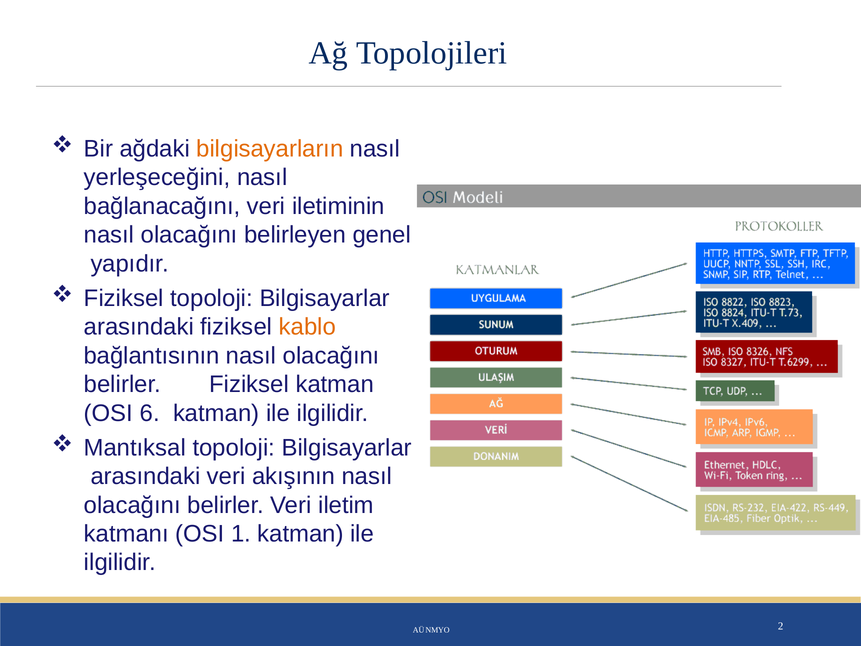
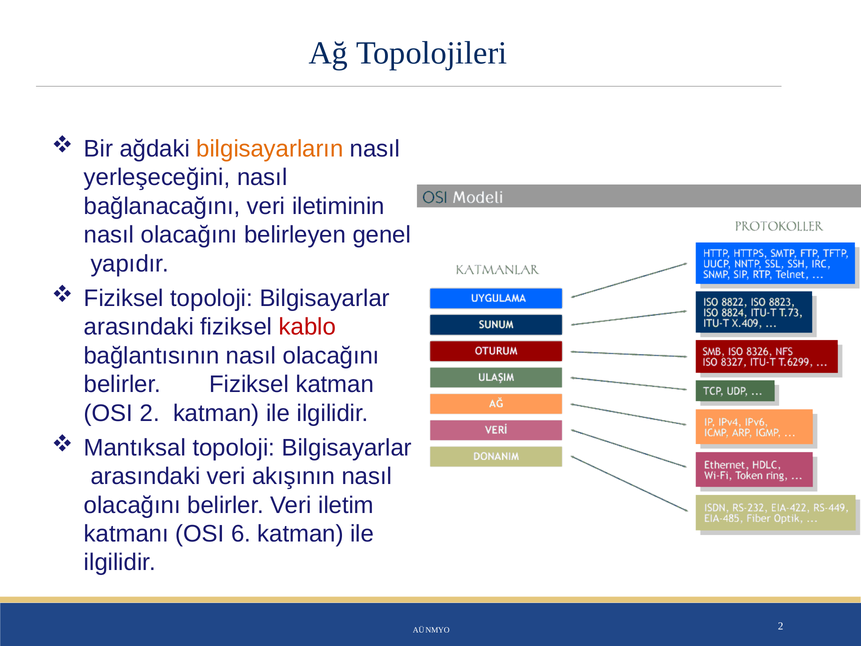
kablo colour: orange -> red
OSI 6: 6 -> 2
1: 1 -> 6
